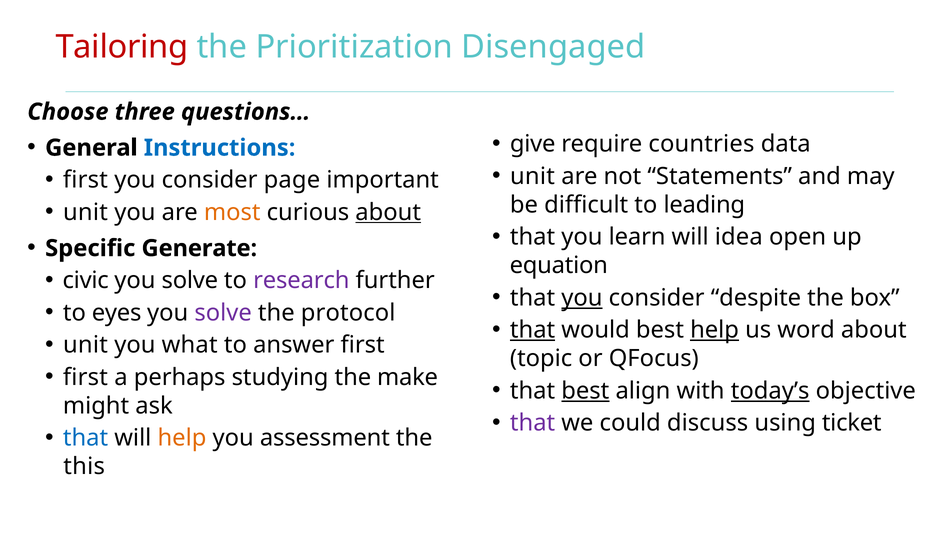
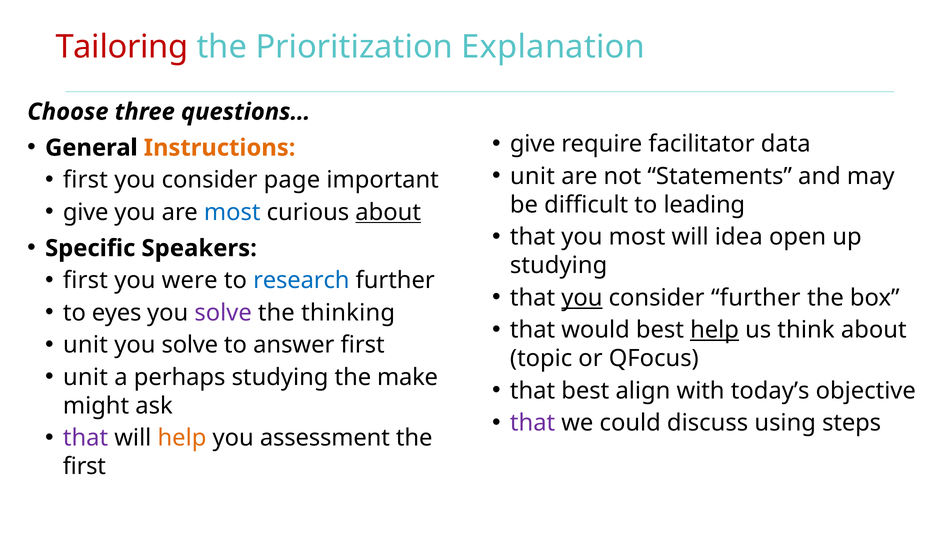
Disengaged: Disengaged -> Explanation
countries: countries -> facilitator
Instructions colour: blue -> orange
unit at (85, 212): unit -> give
most at (232, 212) colour: orange -> blue
you learn: learn -> most
Generate: Generate -> Speakers
equation at (559, 266): equation -> studying
civic at (86, 280): civic -> first
solve at (190, 280): solve -> were
research colour: purple -> blue
consider despite: despite -> further
protocol: protocol -> thinking
that at (533, 330) underline: present -> none
word: word -> think
what at (190, 345): what -> solve
first at (85, 377): first -> unit
best at (585, 391) underline: present -> none
today’s underline: present -> none
ticket: ticket -> steps
that at (86, 438) colour: blue -> purple
this at (84, 466): this -> first
